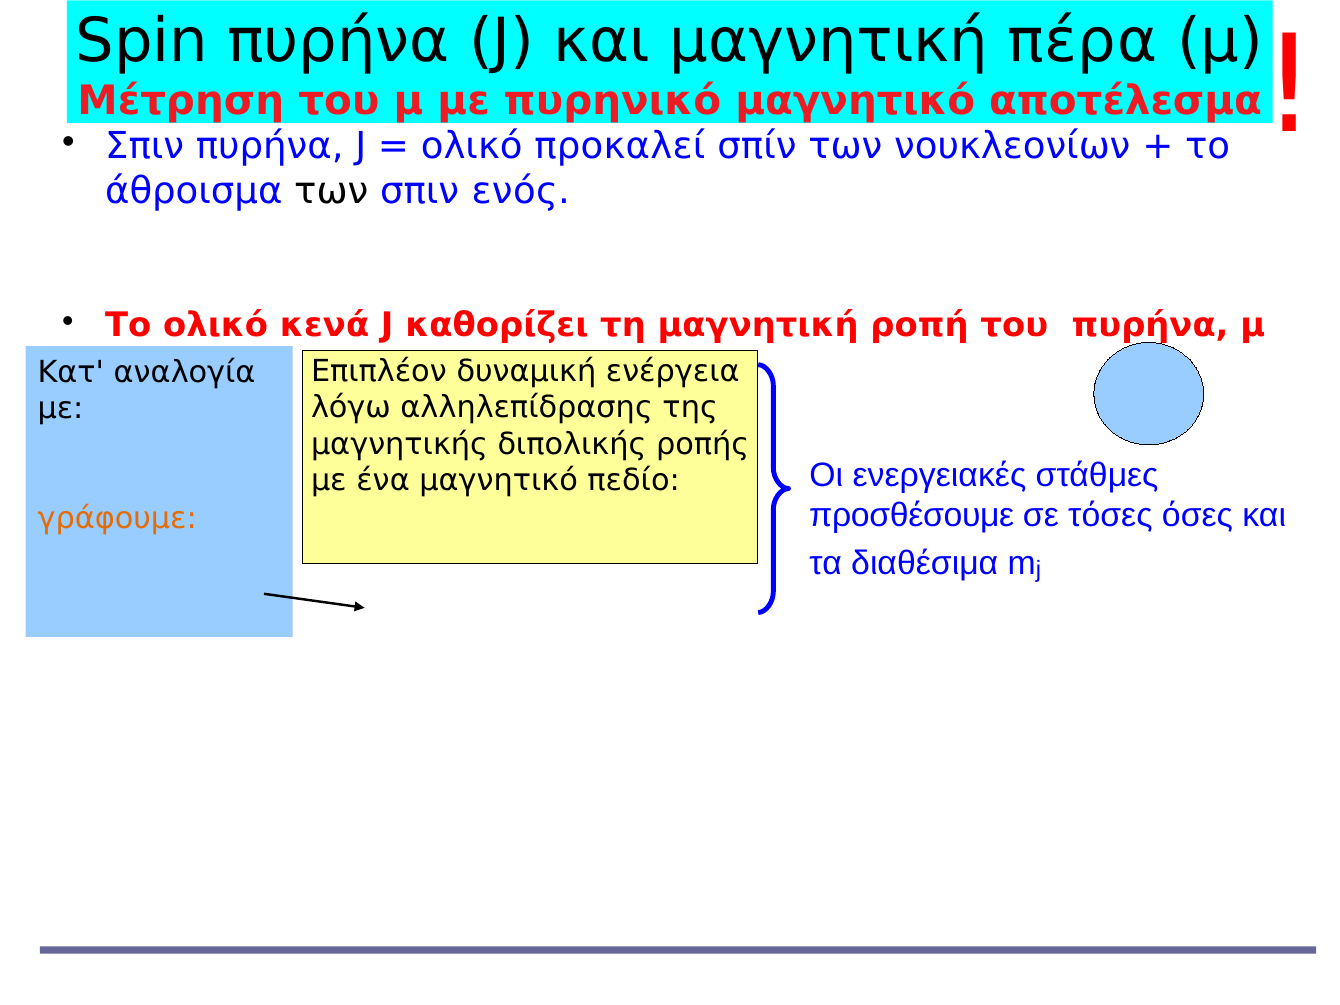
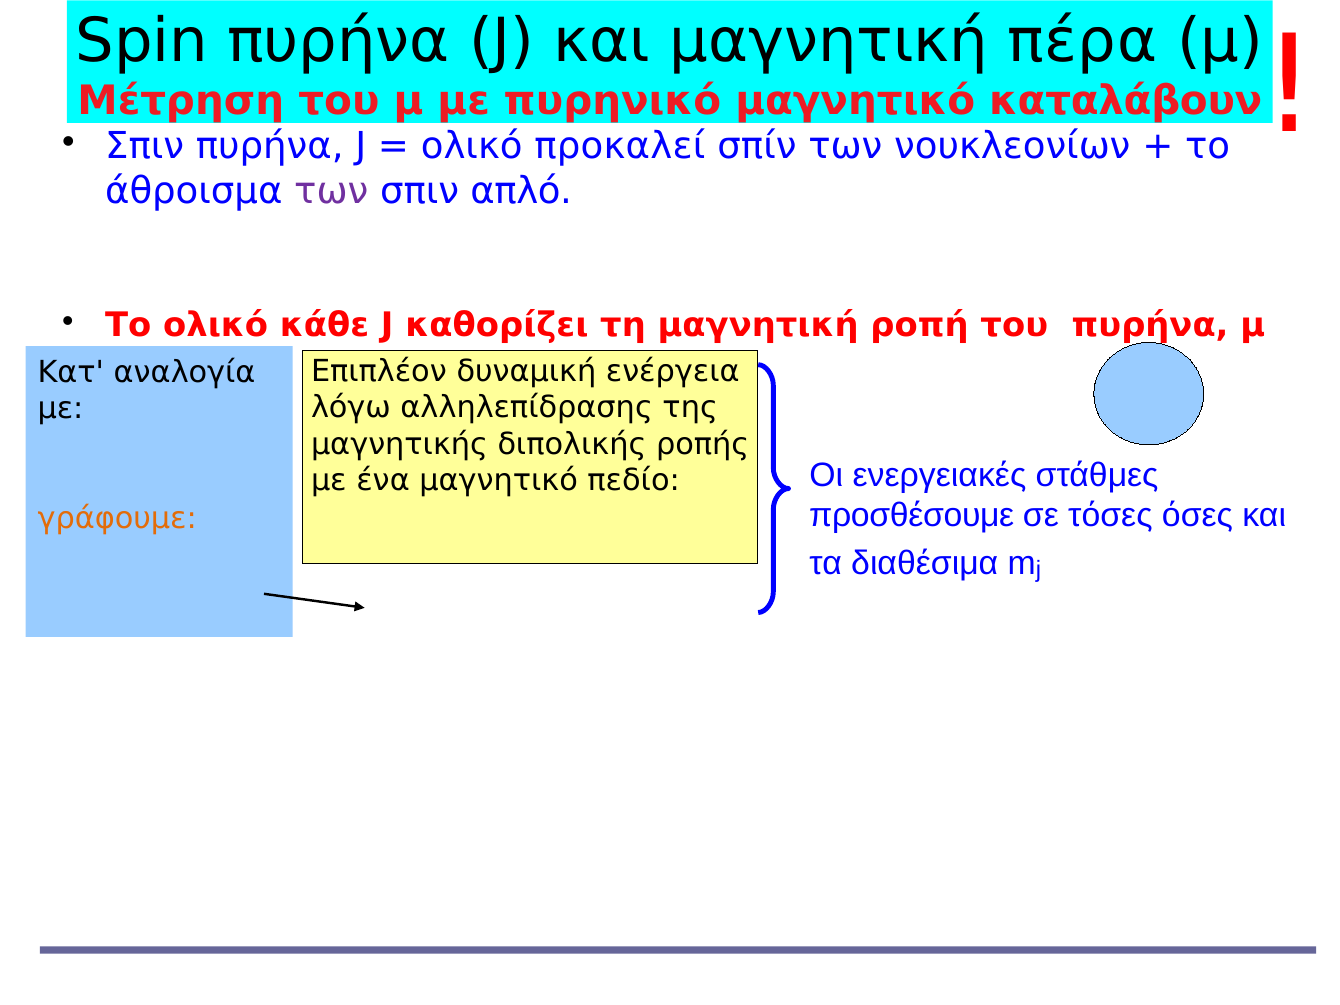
αποτέλεσμα: αποτέλεσμα -> καταλάβουν
των at (331, 191) colour: black -> purple
ενός: ενός -> απλό
κενά: κενά -> κάθε
